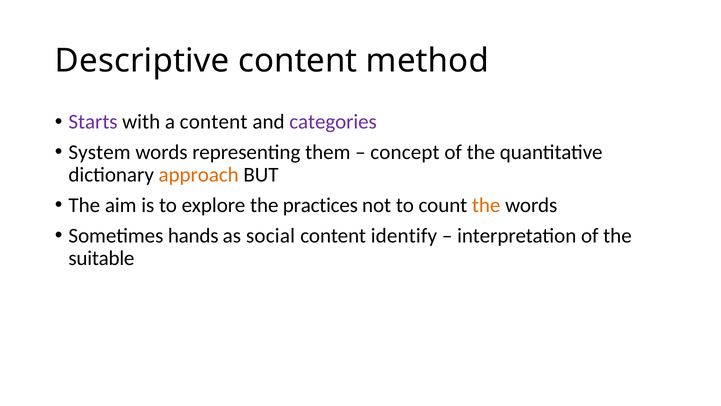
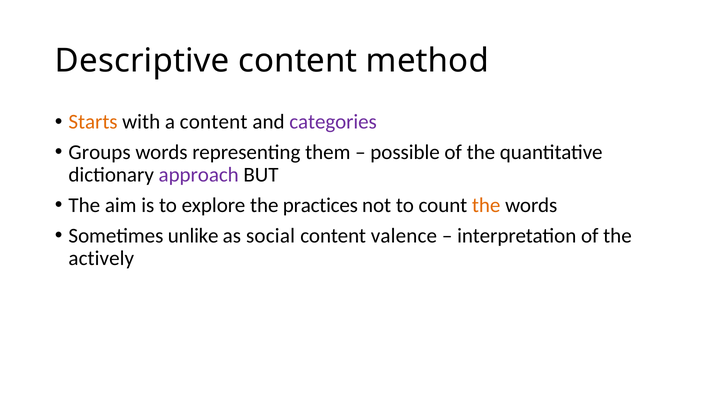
Starts colour: purple -> orange
System: System -> Groups
concept: concept -> possible
approach colour: orange -> purple
hands: hands -> unlike
identify: identify -> valence
suitable: suitable -> actively
